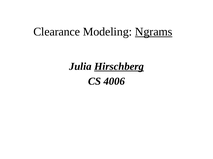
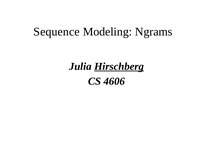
Clearance: Clearance -> Sequence
Ngrams underline: present -> none
4006: 4006 -> 4606
